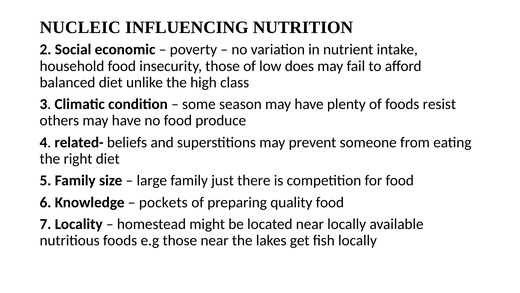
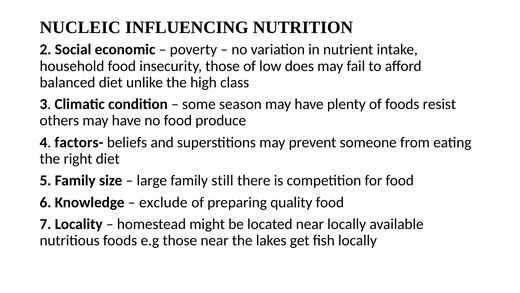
related-: related- -> factors-
just: just -> still
pockets: pockets -> exclude
